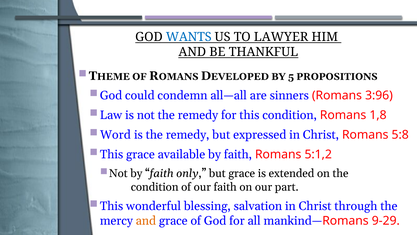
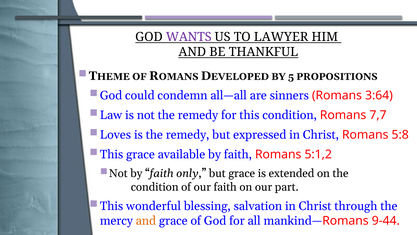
WANTS colour: blue -> purple
3:96: 3:96 -> 3:64
1,8: 1,8 -> 7,7
Word: Word -> Loves
9-29: 9-29 -> 9-44
